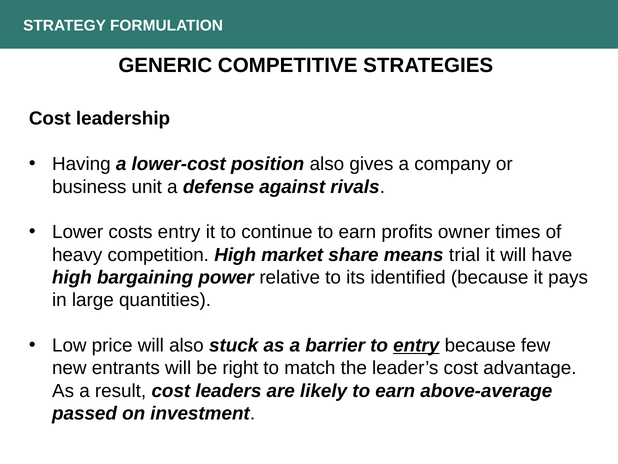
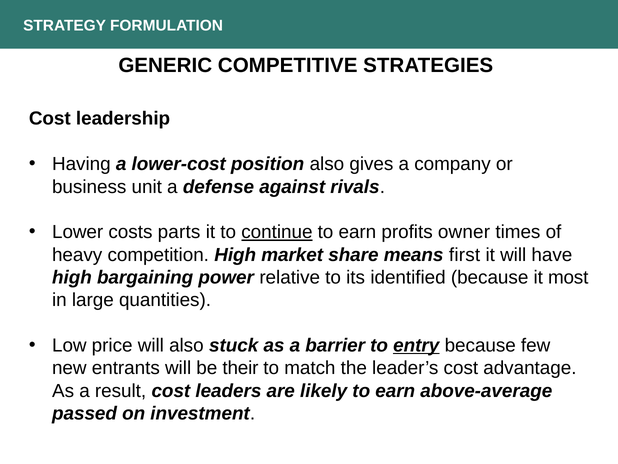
costs entry: entry -> parts
continue underline: none -> present
trial: trial -> first
pays: pays -> most
right: right -> their
